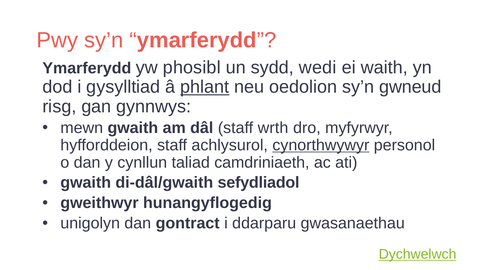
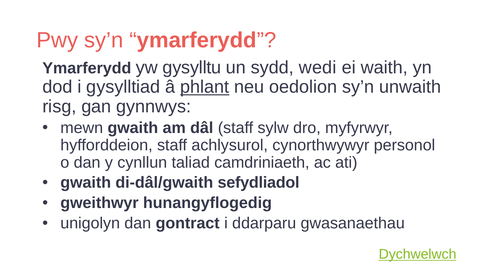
phosibl: phosibl -> gysylltu
gwneud: gwneud -> unwaith
wrth: wrth -> sylw
cynorthwywyr underline: present -> none
